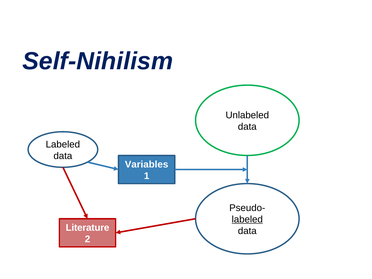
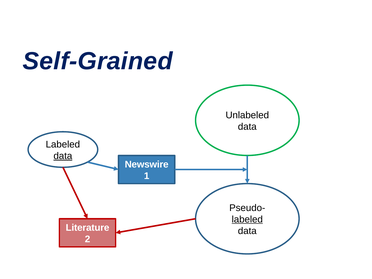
Self-Nihilism: Self-Nihilism -> Self-Grained
data at (63, 156) underline: none -> present
Variables: Variables -> Newswire
